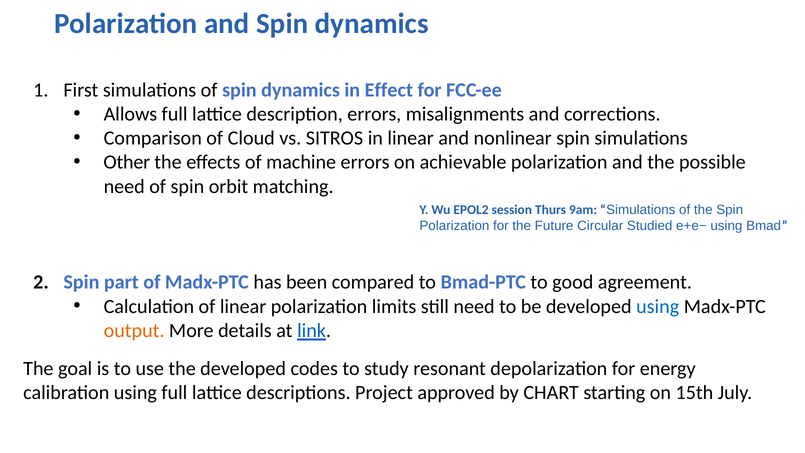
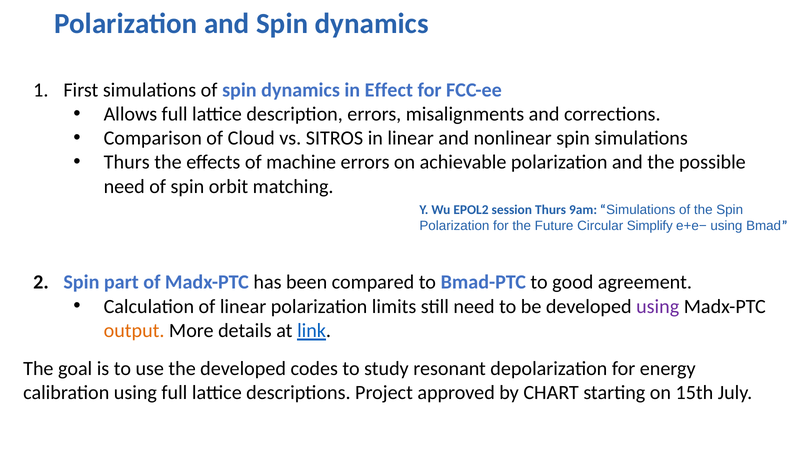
Other at (127, 162): Other -> Thurs
Studied: Studied -> Simplify
using at (658, 306) colour: blue -> purple
